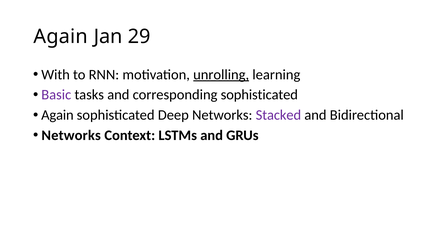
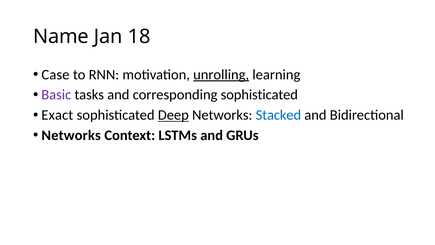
Again at (61, 37): Again -> Name
29: 29 -> 18
With: With -> Case
Again at (57, 115): Again -> Exact
Deep underline: none -> present
Stacked colour: purple -> blue
